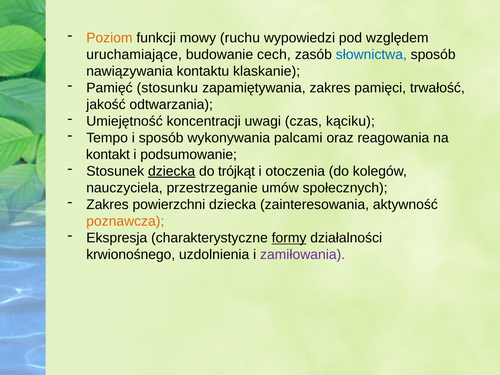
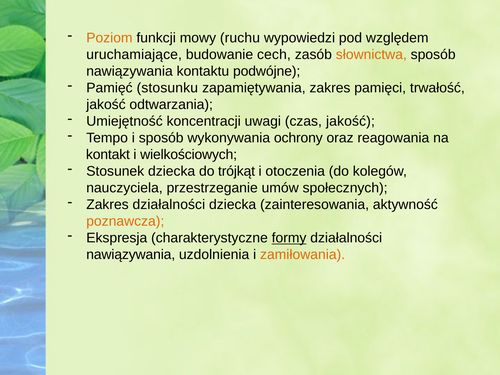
słownictwa colour: blue -> orange
klaskanie: klaskanie -> podwójne
czas kąciku: kąciku -> jakość
palcami: palcami -> ochrony
podsumowanie: podsumowanie -> wielkościowych
dziecka at (172, 171) underline: present -> none
Zakres powierzchni: powierzchni -> działalności
krwionośnego at (131, 255): krwionośnego -> nawiązywania
zamiłowania colour: purple -> orange
